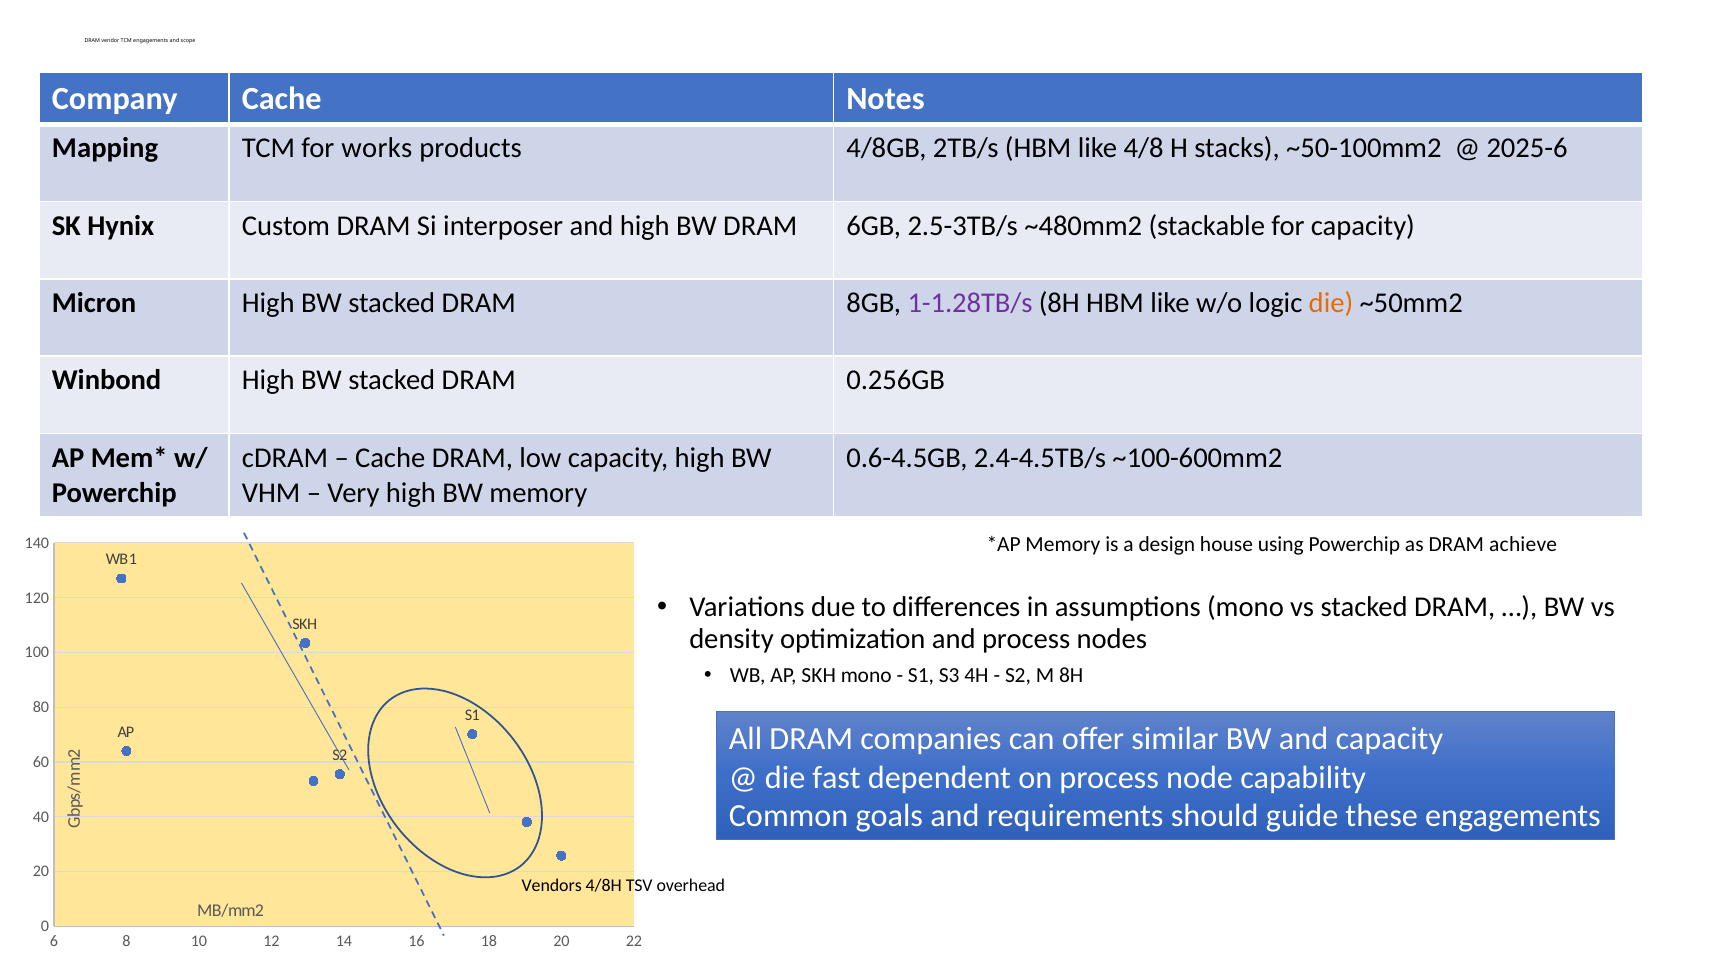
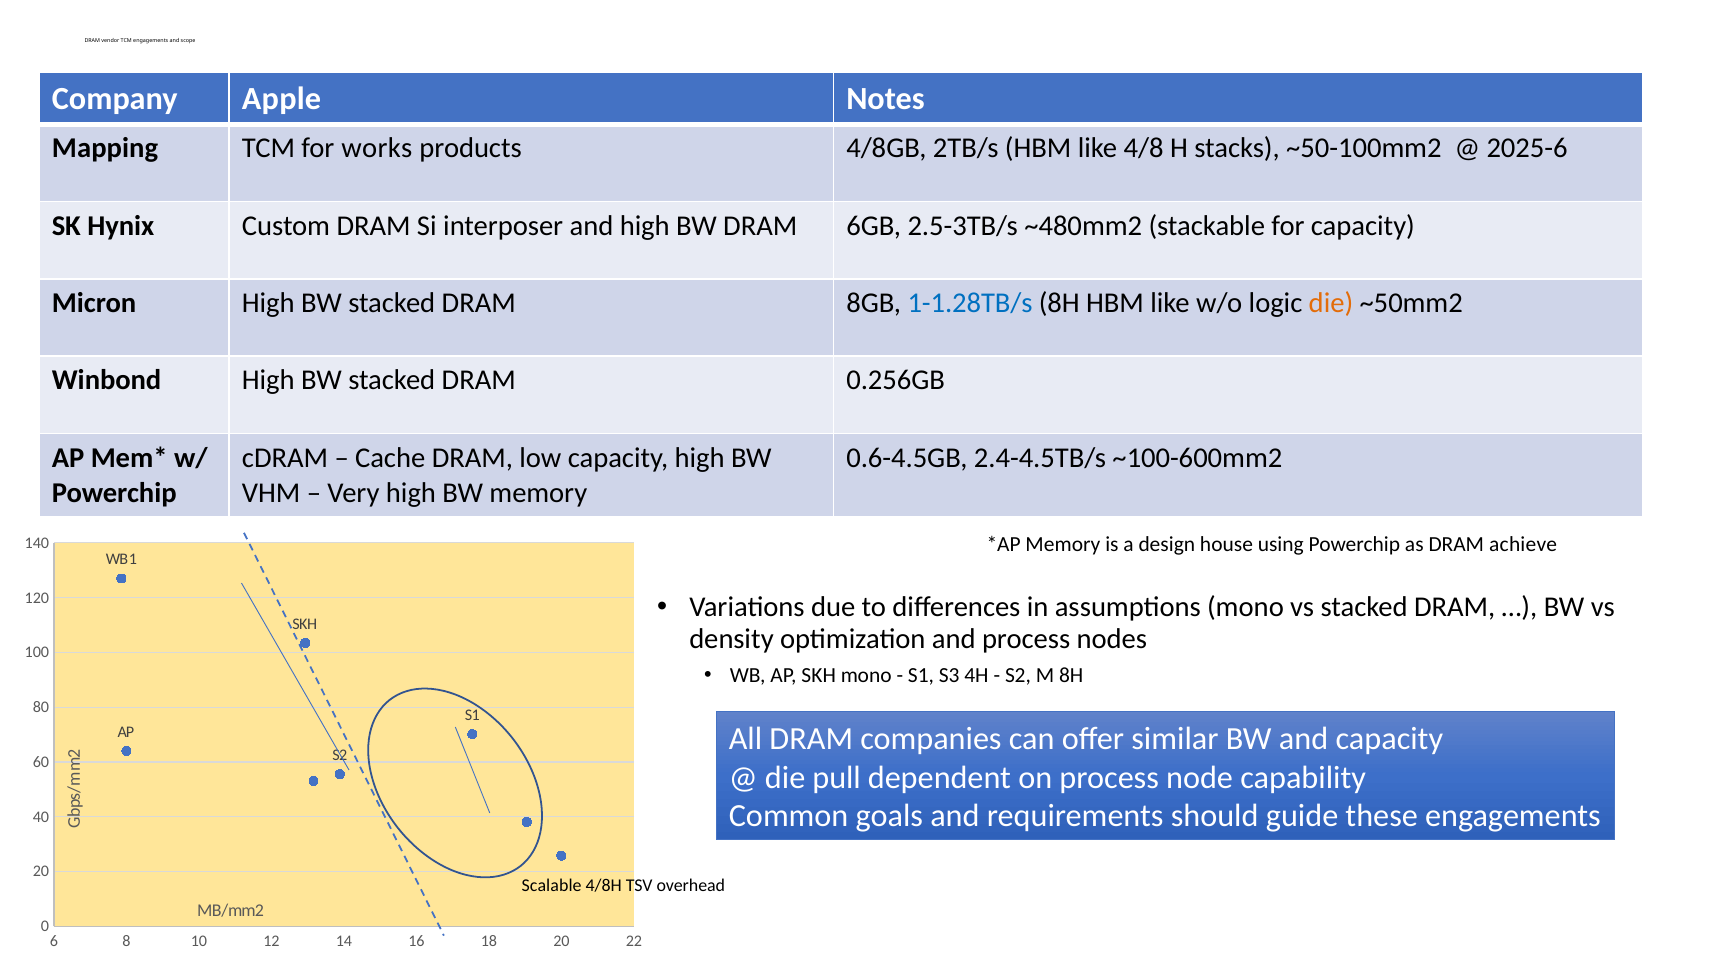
Company Cache: Cache -> Apple
1-1.28TB/s colour: purple -> blue
fast: fast -> pull
Vendors: Vendors -> Scalable
